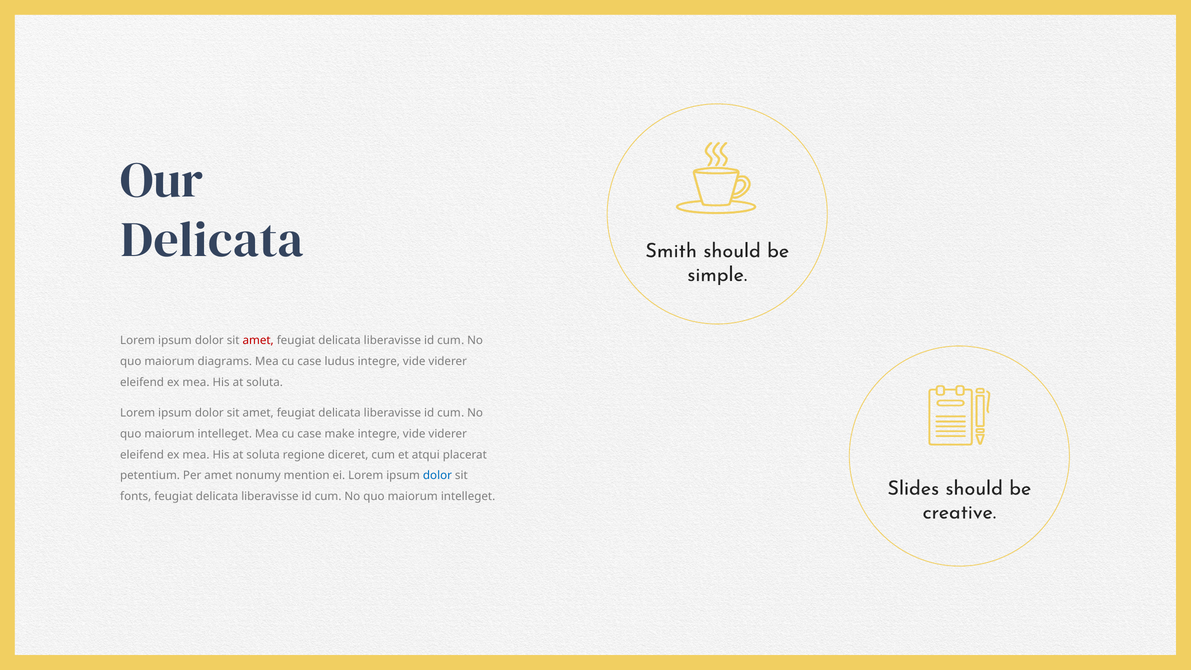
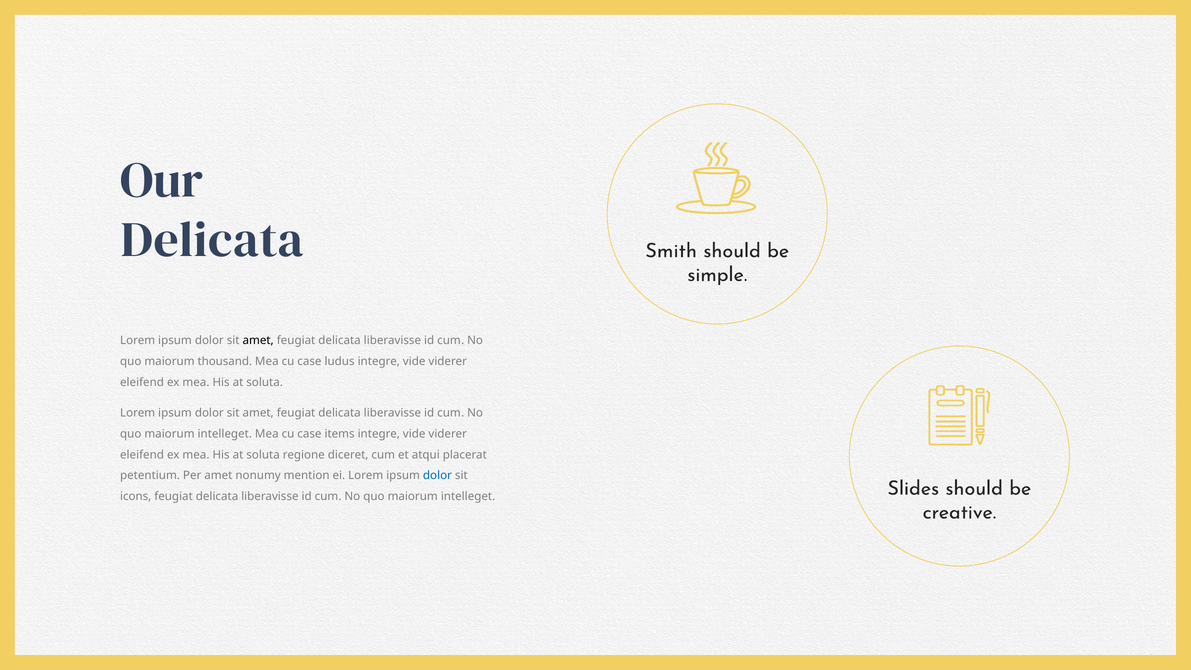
amet at (258, 341) colour: red -> black
diagrams: diagrams -> thousand
make: make -> items
fonts: fonts -> icons
